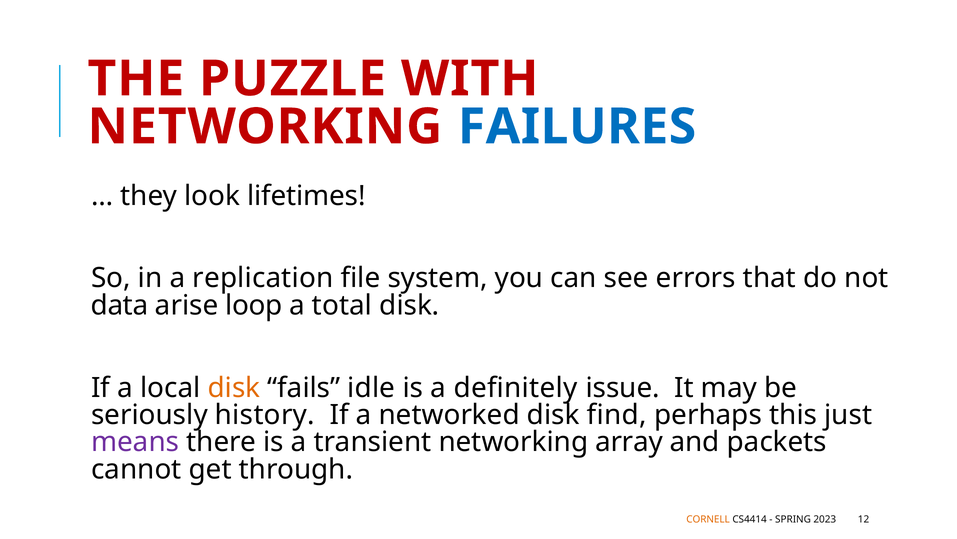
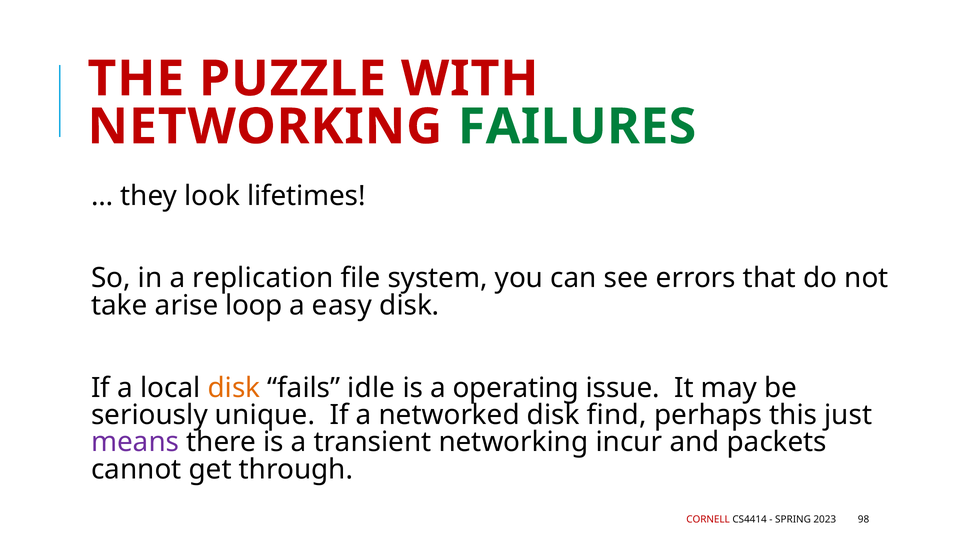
FAILURES colour: blue -> green
data: data -> take
total: total -> easy
definitely: definitely -> operating
history: history -> unique
array: array -> incur
CORNELL colour: orange -> red
12: 12 -> 98
